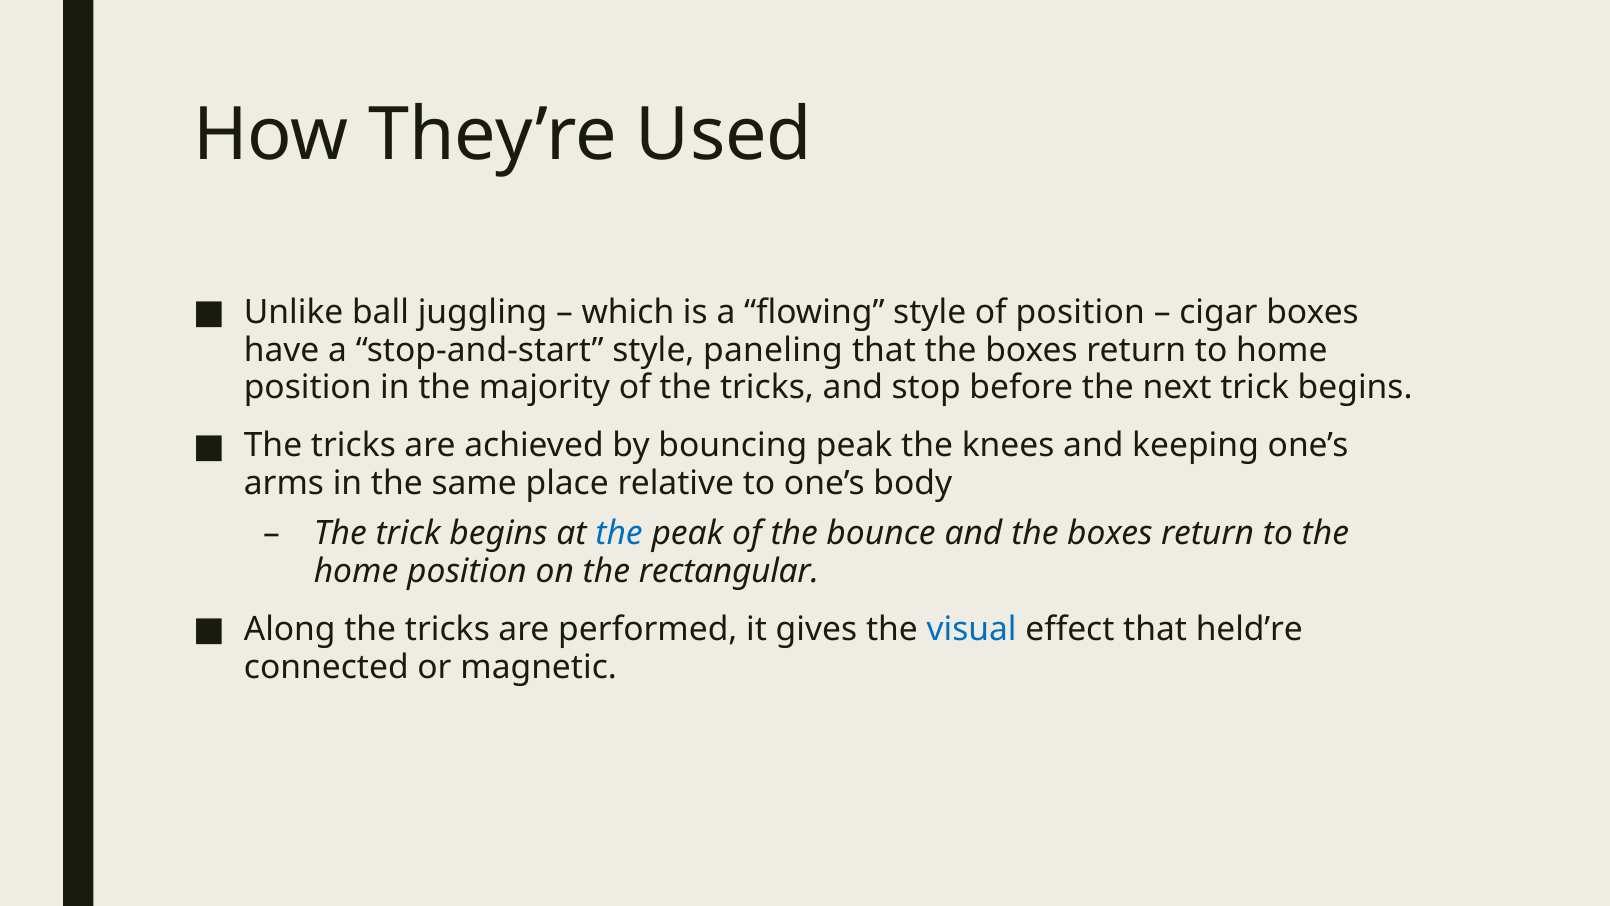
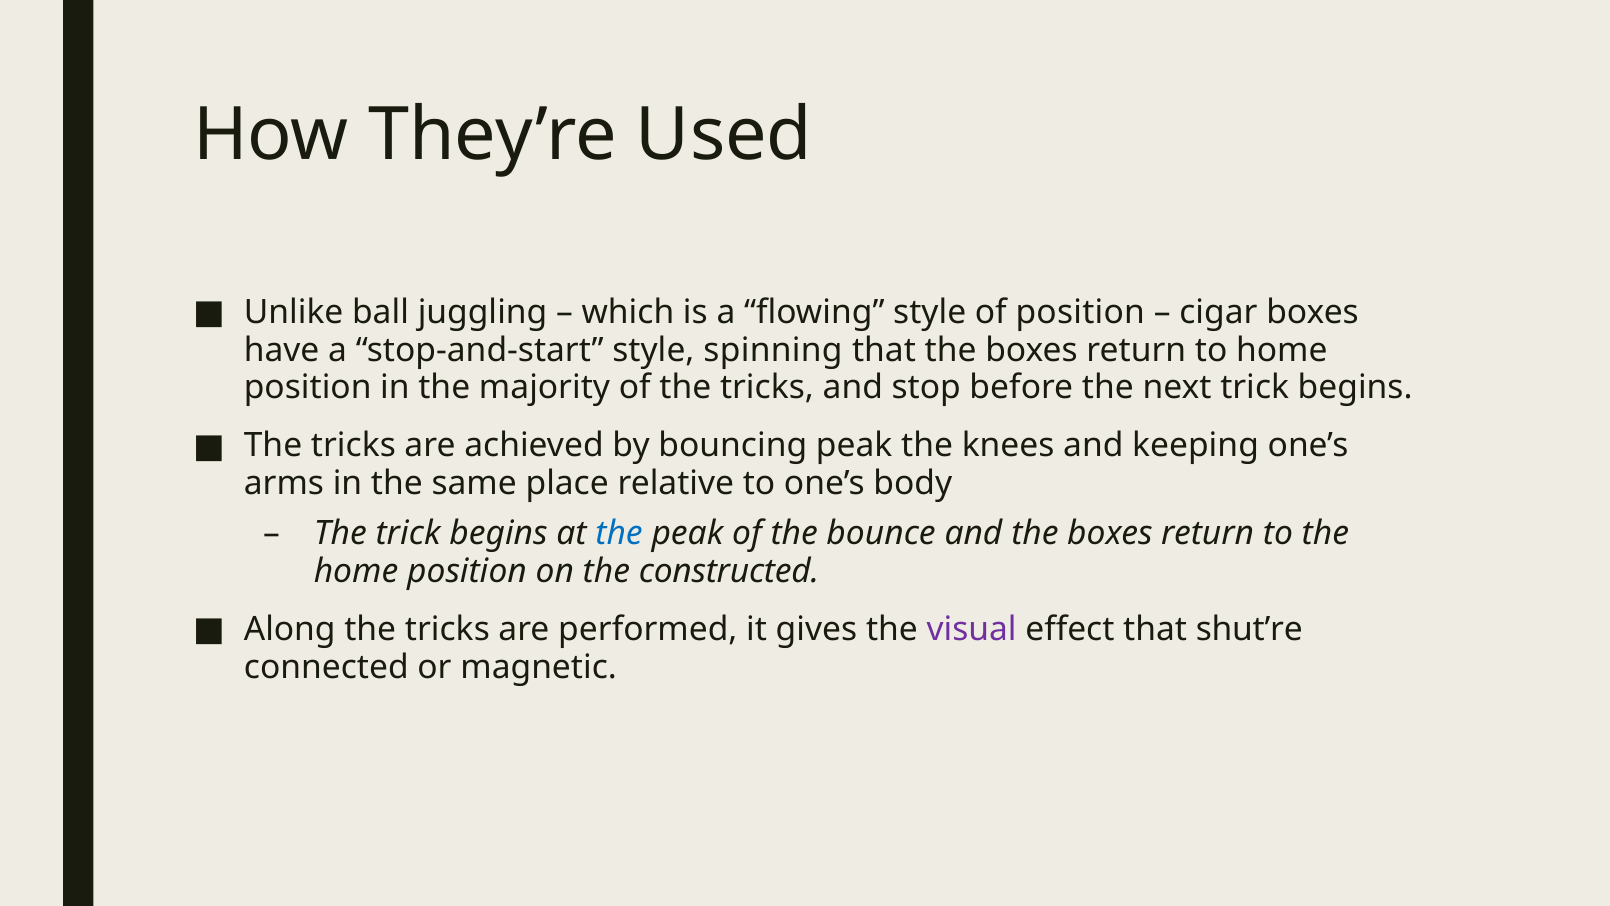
paneling: paneling -> spinning
rectangular: rectangular -> constructed
visual colour: blue -> purple
held’re: held’re -> shut’re
